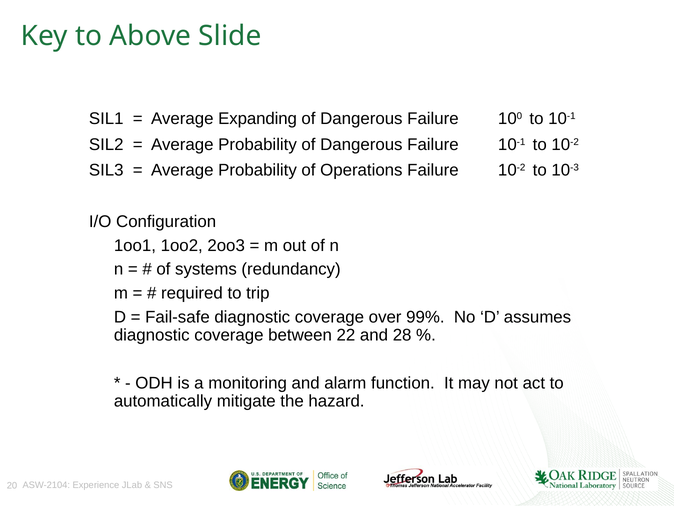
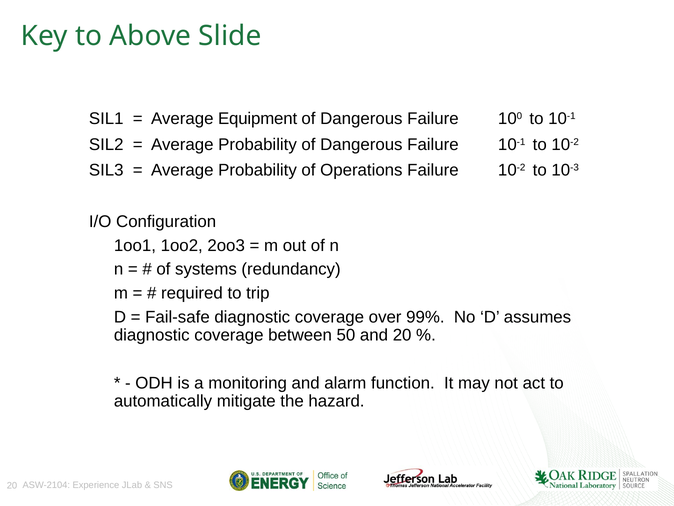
Expanding: Expanding -> Equipment
22: 22 -> 50
and 28: 28 -> 20
